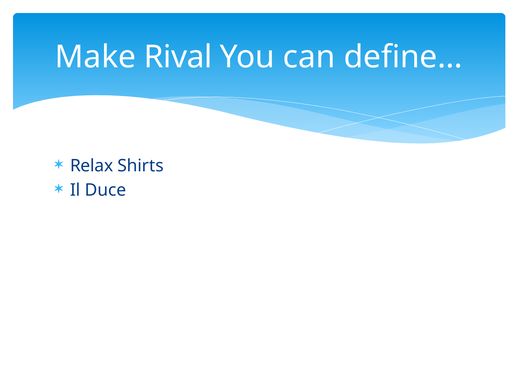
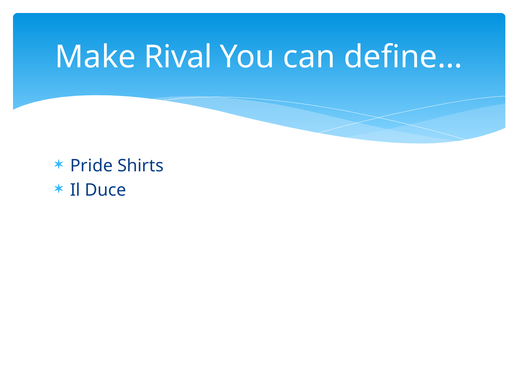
Relax: Relax -> Pride
